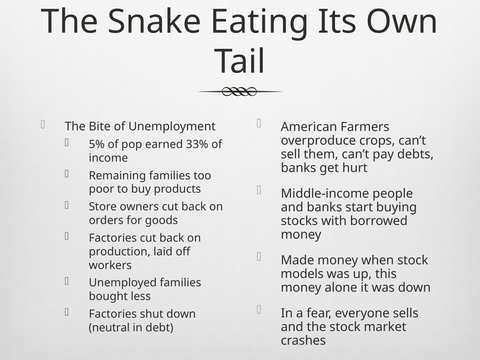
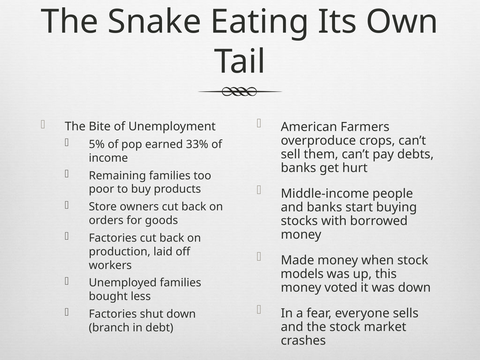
alone: alone -> voted
neutral: neutral -> branch
